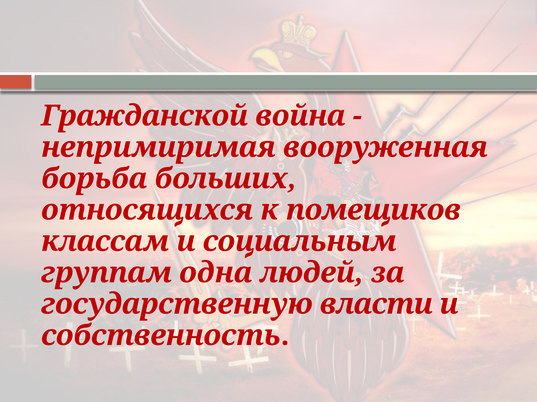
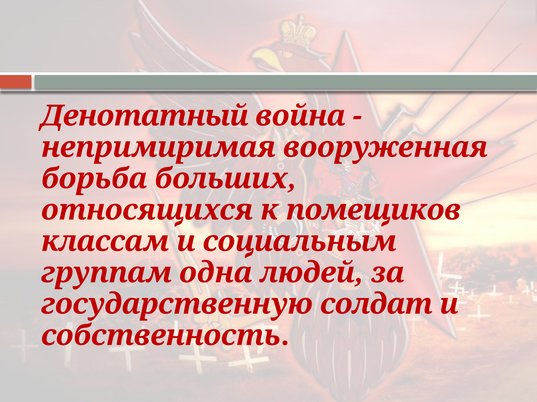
Гражданской: Гражданской -> Денотатный
власти: власти -> солдат
